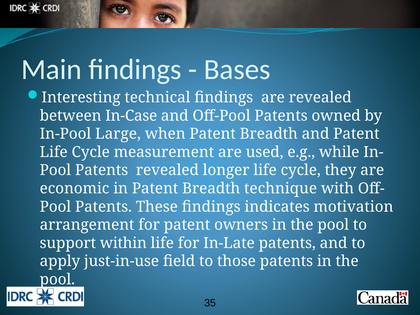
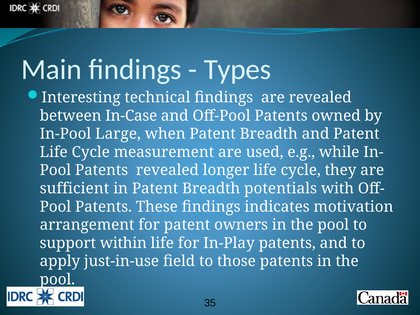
Bases: Bases -> Types
economic: economic -> sufficient
technique: technique -> potentials
In-Late: In-Late -> In-Play
